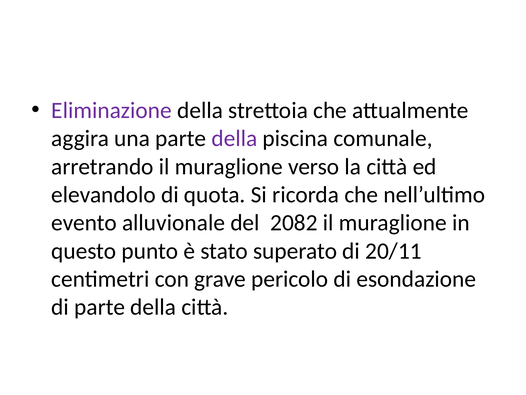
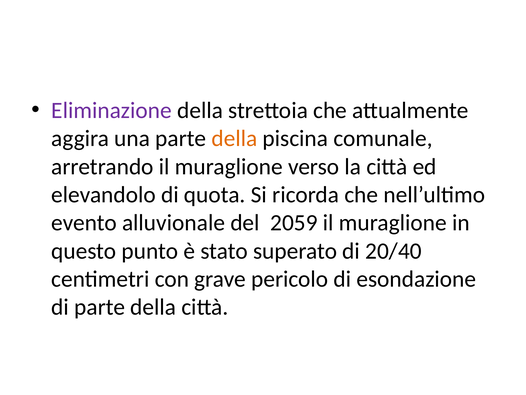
della at (234, 138) colour: purple -> orange
2082: 2082 -> 2059
20/11: 20/11 -> 20/40
